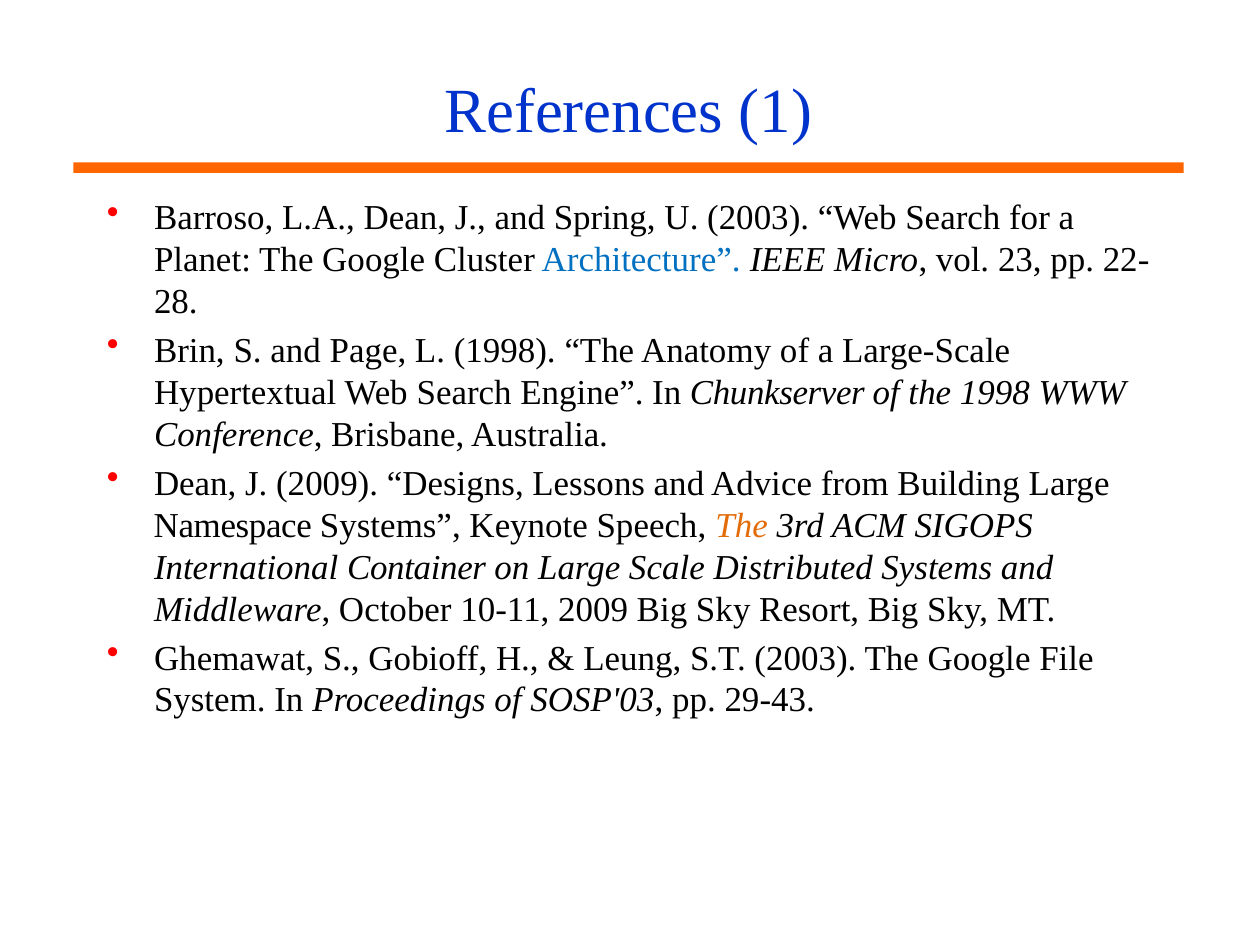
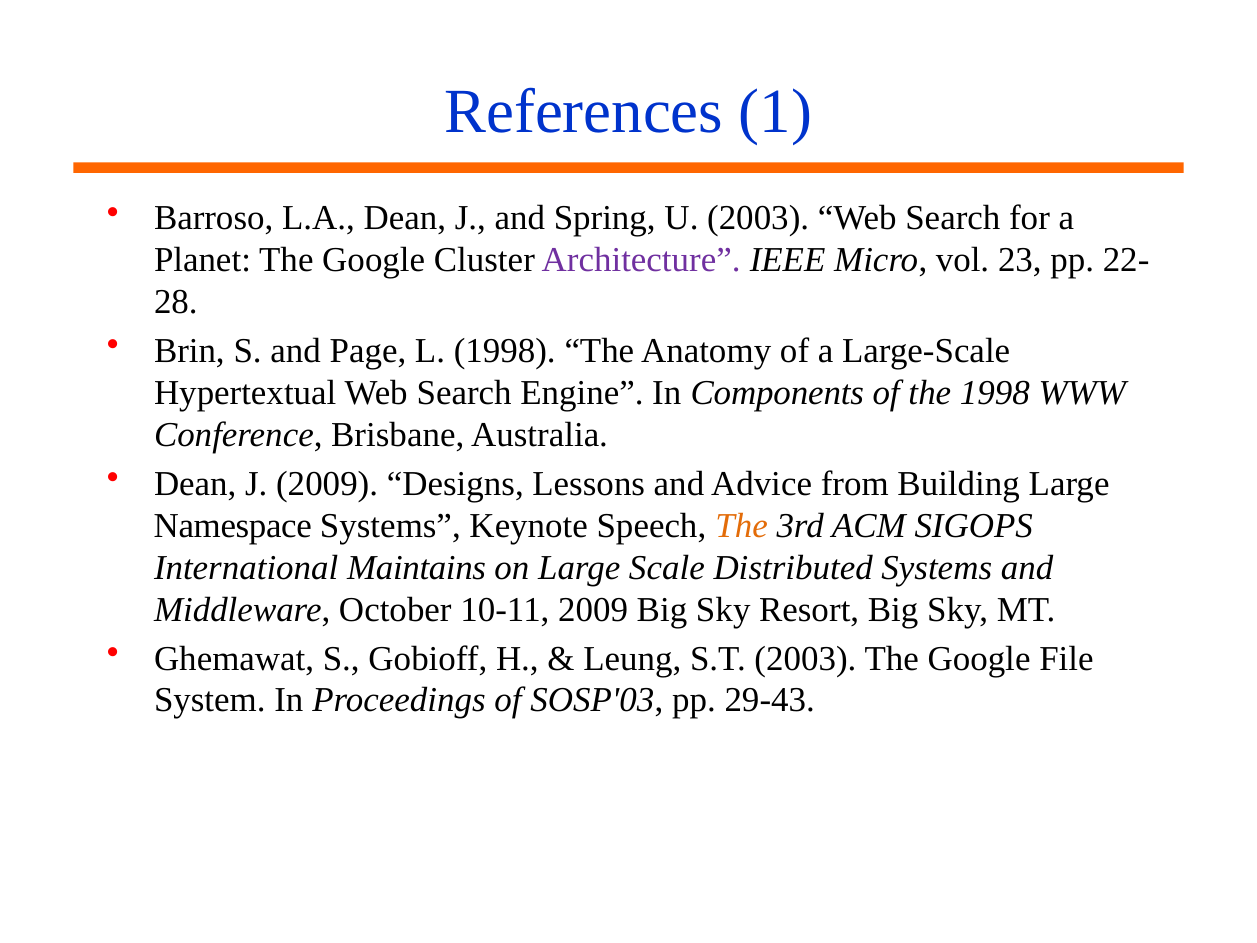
Architecture colour: blue -> purple
Chunkserver: Chunkserver -> Components
Container: Container -> Maintains
